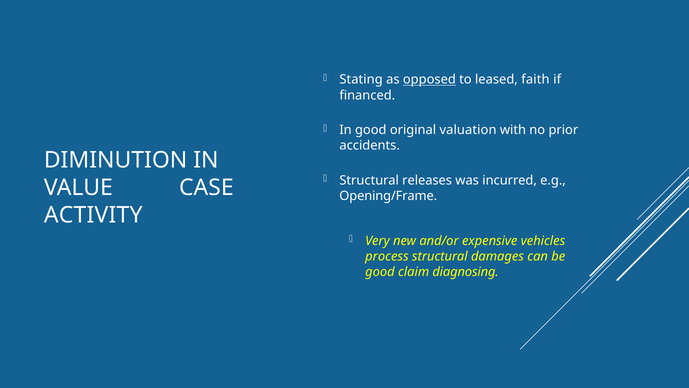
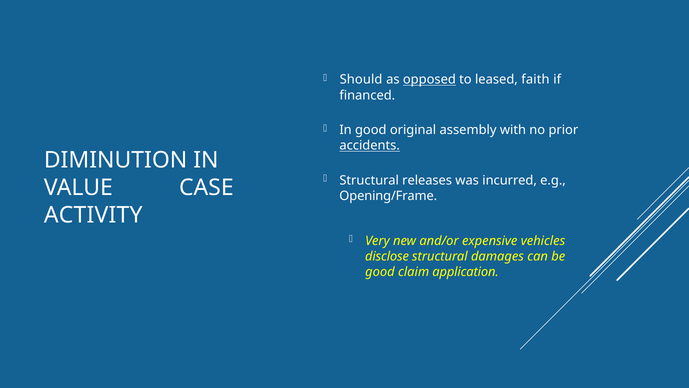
Stating: Stating -> Should
valuation: valuation -> assembly
accidents underline: none -> present
process: process -> disclose
diagnosing: diagnosing -> application
